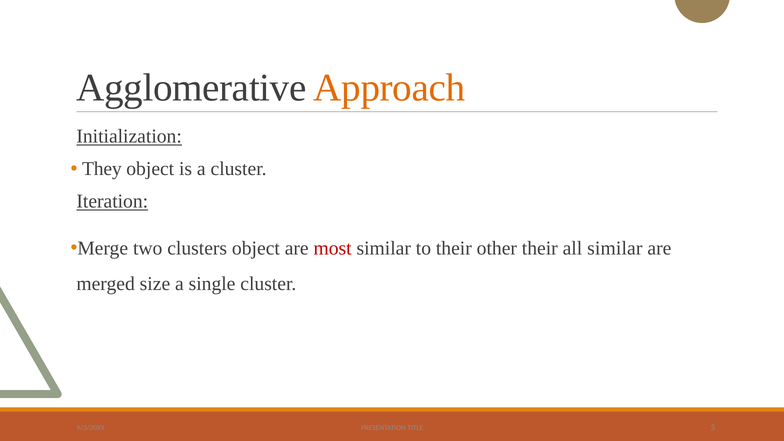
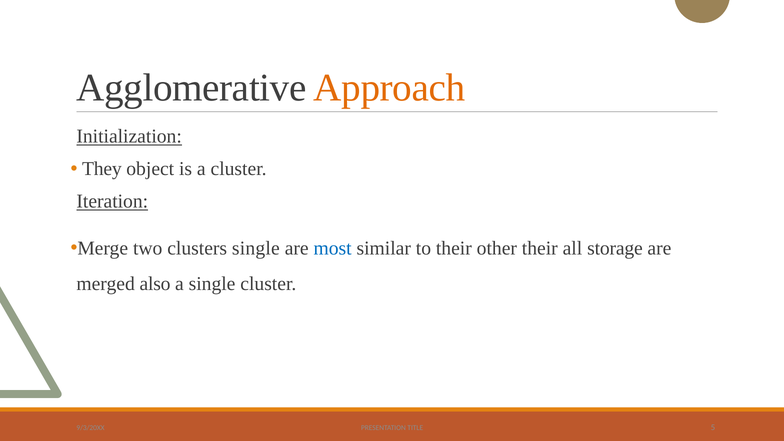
clusters object: object -> single
most colour: red -> blue
all similar: similar -> storage
size: size -> also
